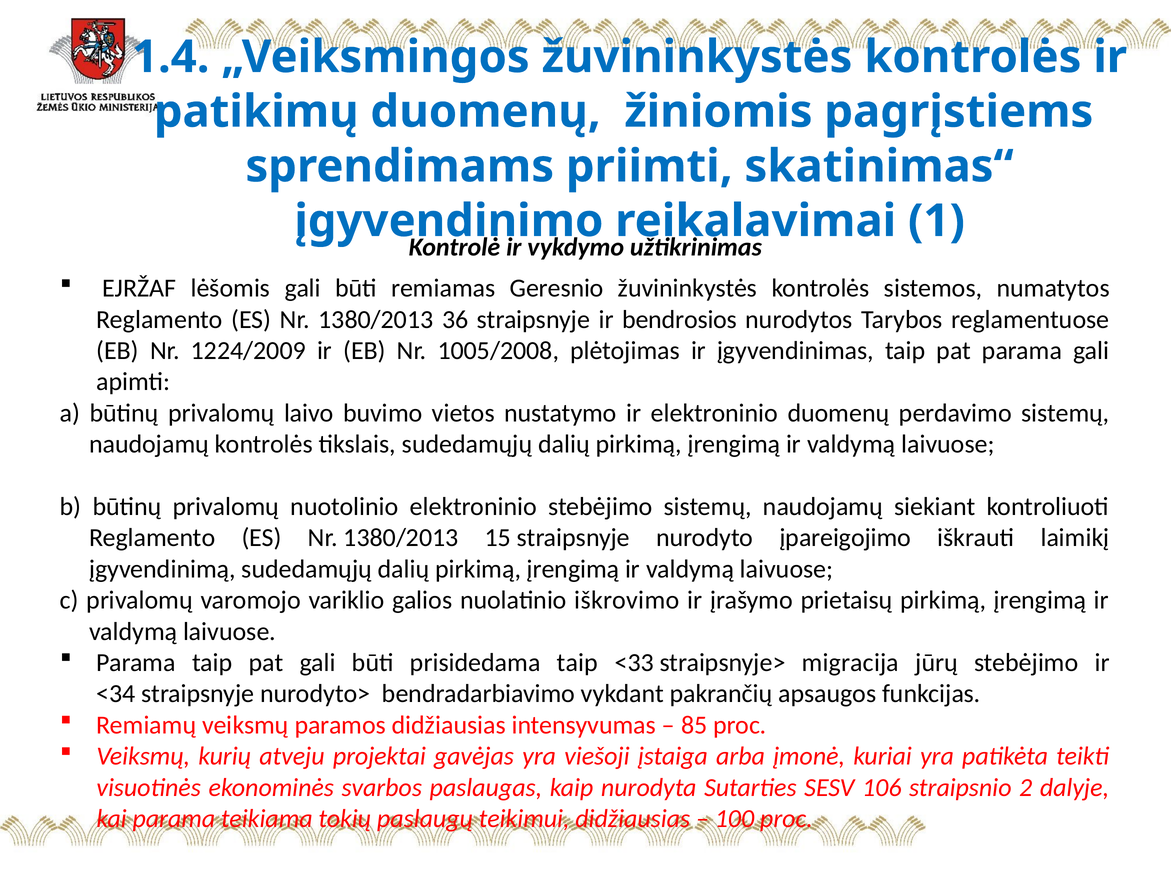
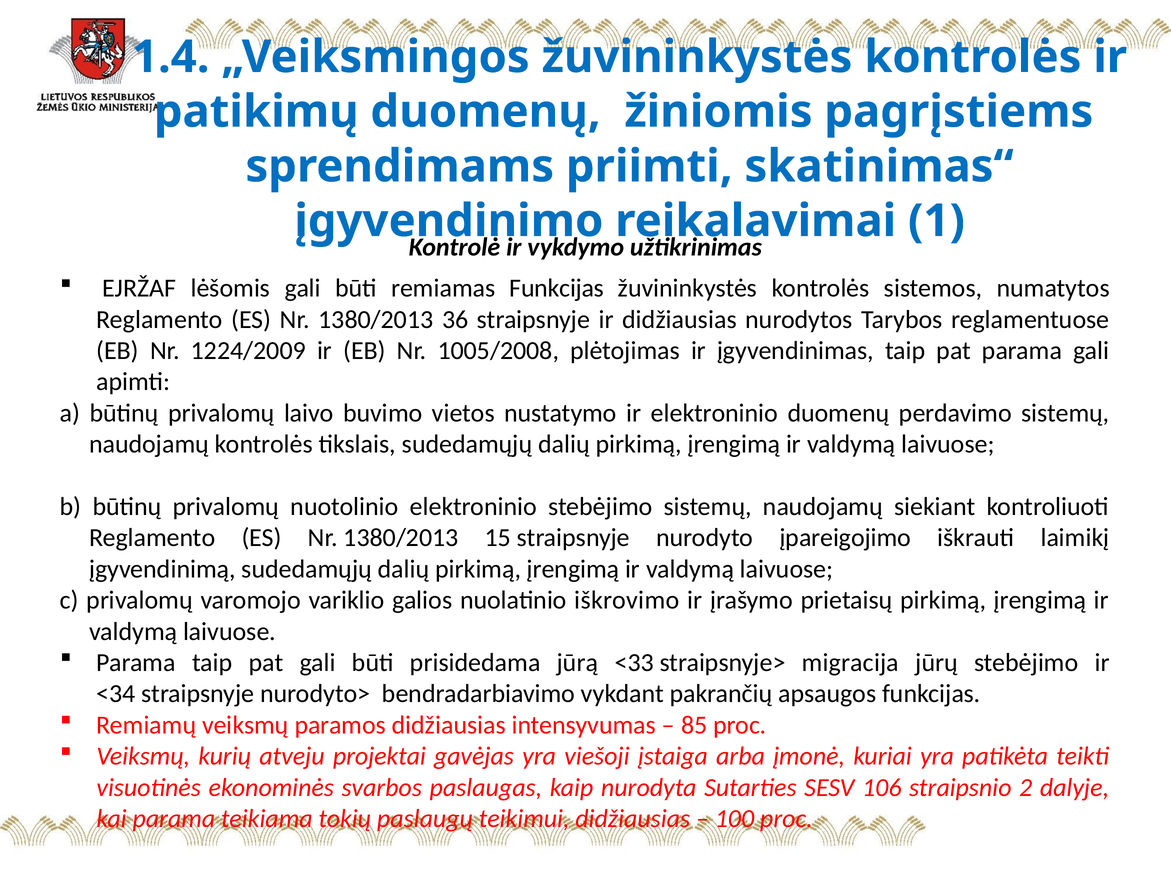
remiamas Geresnio: Geresnio -> Funkcijas
ir bendrosios: bendrosios -> didžiausias
prisidedama taip: taip -> jūrą
